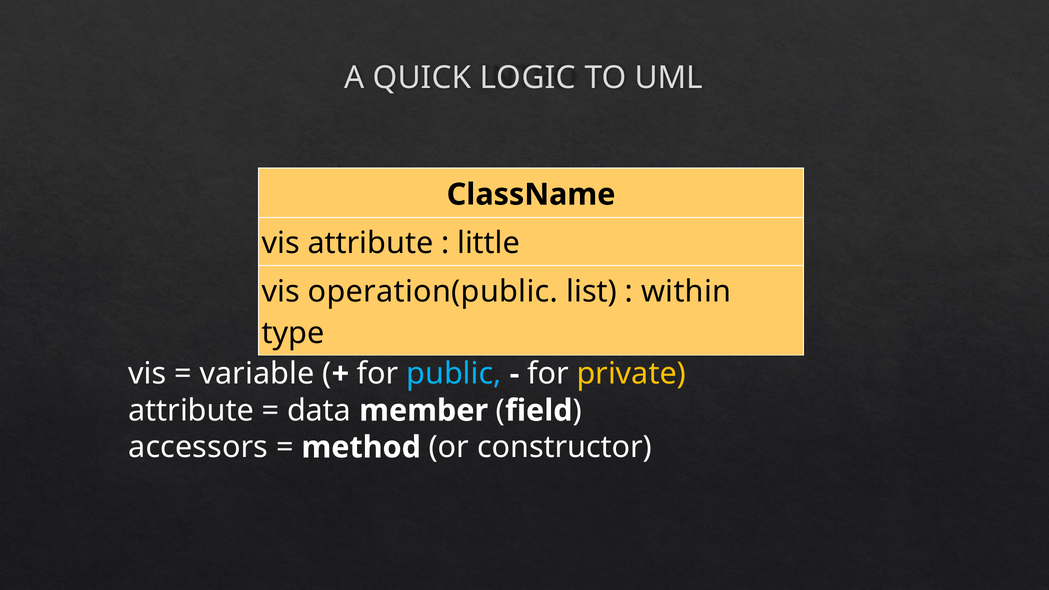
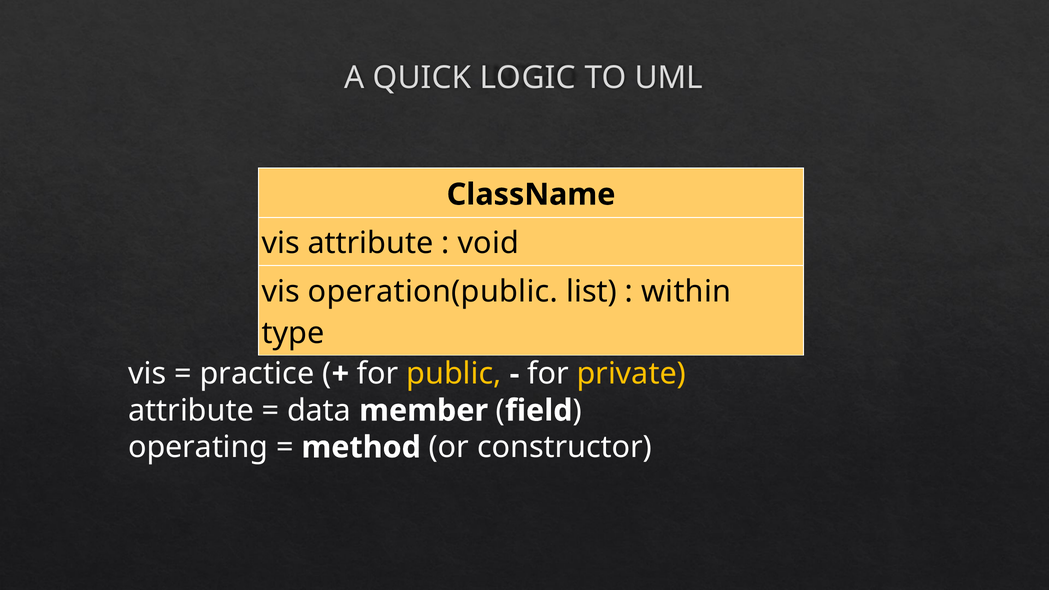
little: little -> void
variable: variable -> practice
public colour: light blue -> yellow
accessors: accessors -> operating
